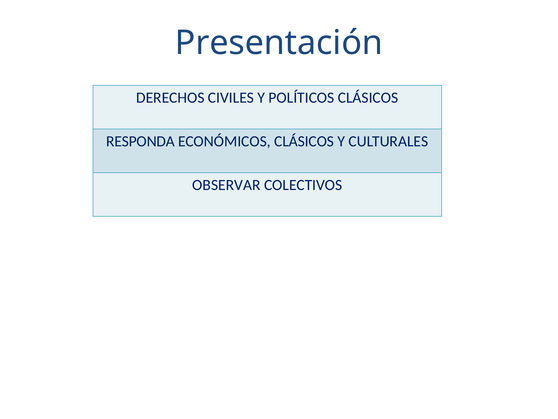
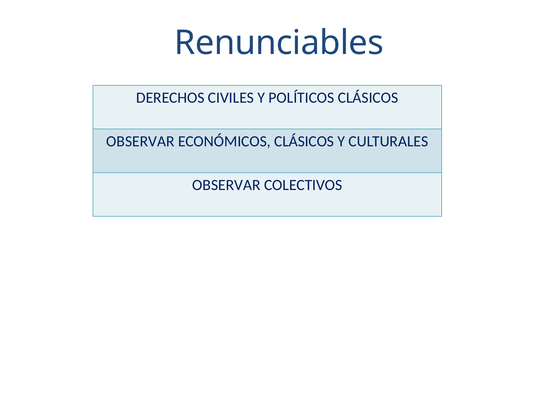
Presentación: Presentación -> Renunciables
RESPONDA at (140, 141): RESPONDA -> OBSERVAR
